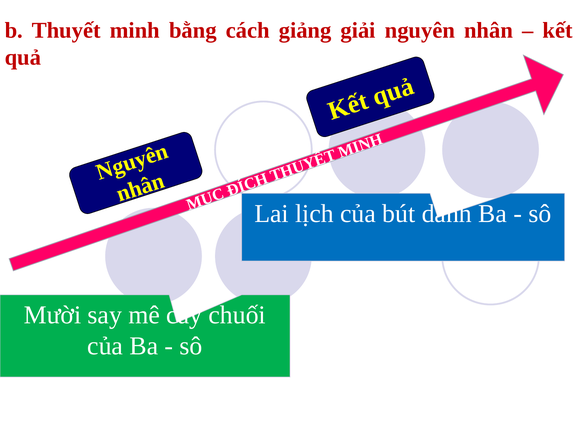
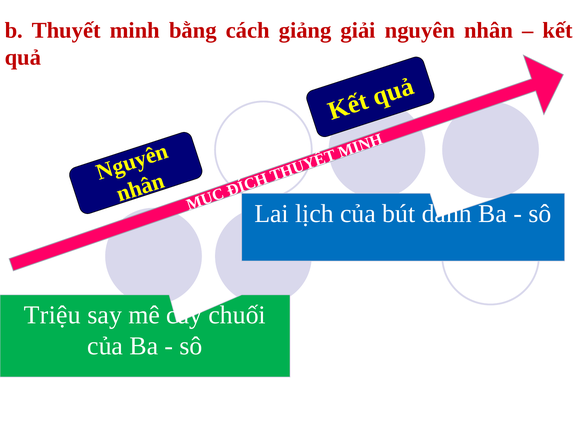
Mười: Mười -> Triệu
